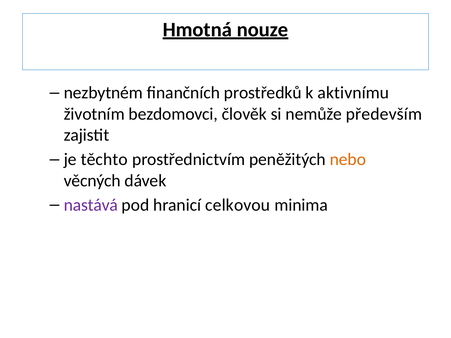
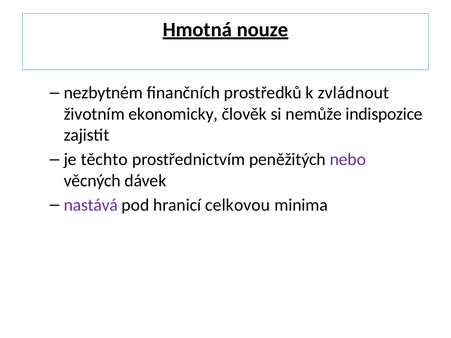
aktivnímu: aktivnímu -> zvládnout
bezdomovci: bezdomovci -> ekonomicky
především: především -> indispozice
nebo colour: orange -> purple
